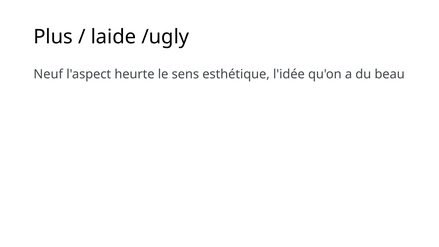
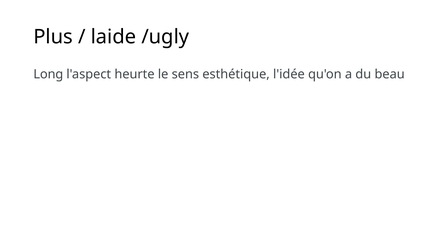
Neuf: Neuf -> Long
